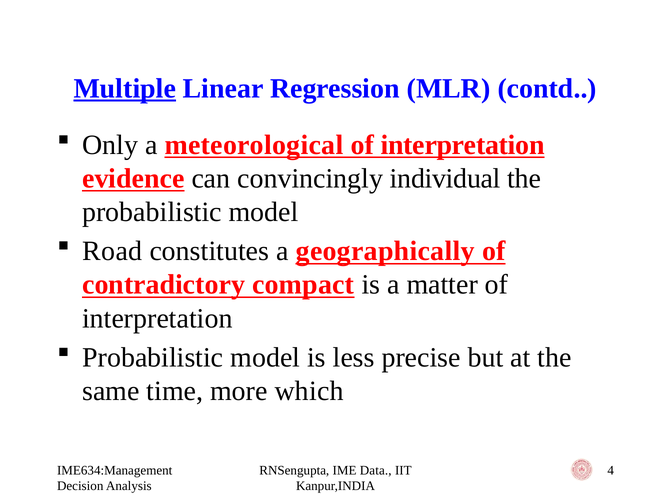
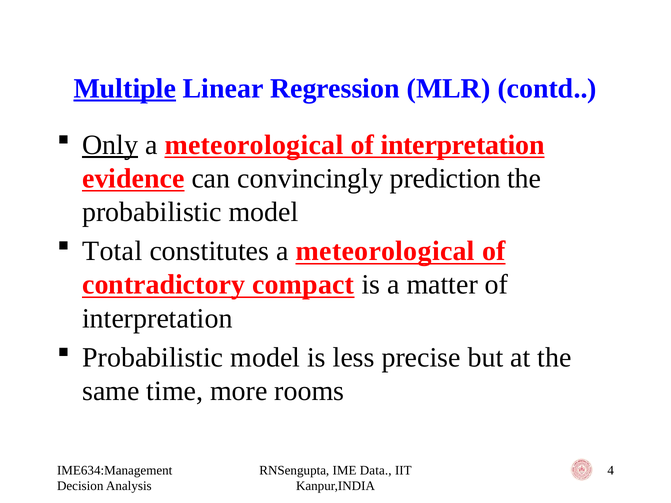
Only underline: none -> present
individual: individual -> prediction
Road: Road -> Total
constitutes a geographically: geographically -> meteorological
which: which -> rooms
